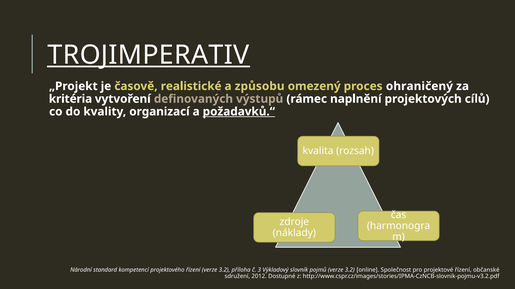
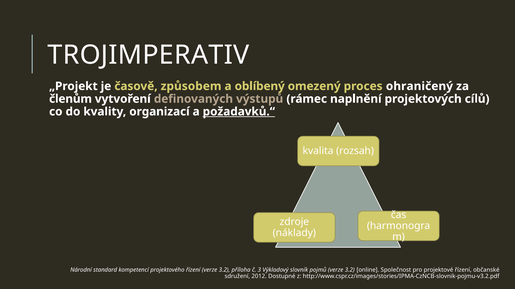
TROJIMPERATIV underline: present -> none
realistické: realistické -> způsobem
způsobu: způsobu -> oblíbený
kritéria: kritéria -> členům
